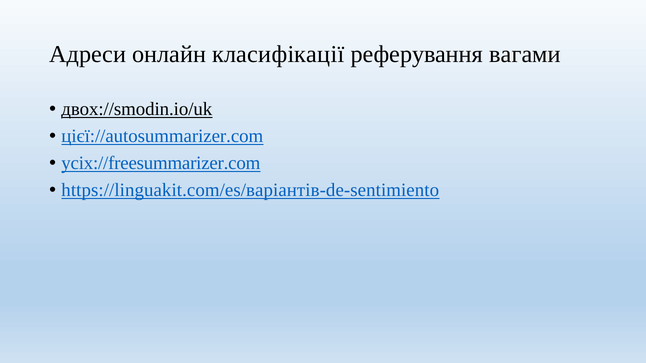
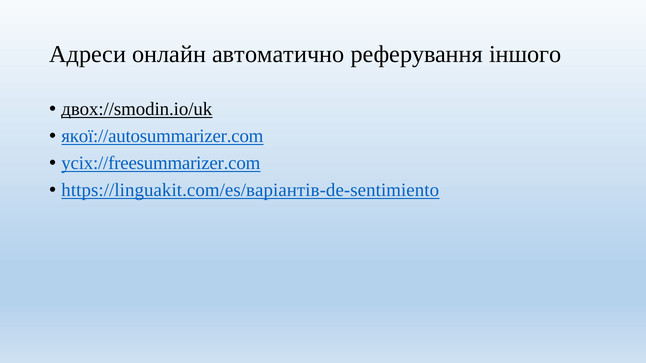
класифікації: класифікації -> автоматично
вагами: вагами -> іншого
цієї://autosummarizer.com: цієї://autosummarizer.com -> якої://autosummarizer.com
